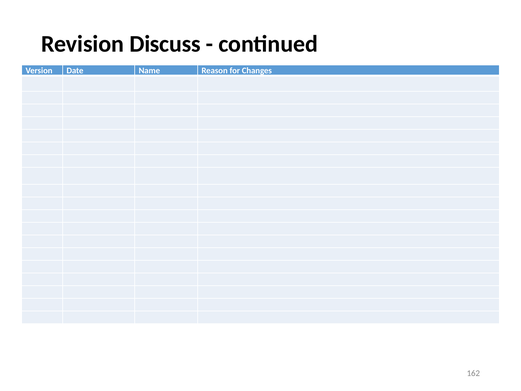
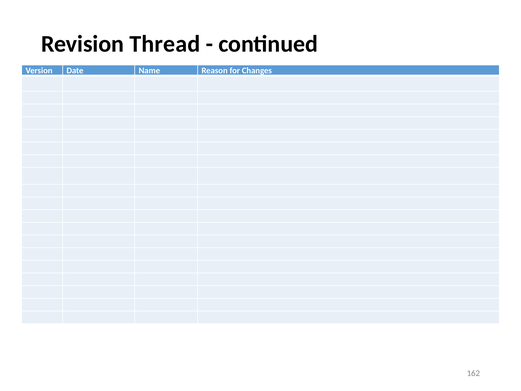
Discuss: Discuss -> Thread
